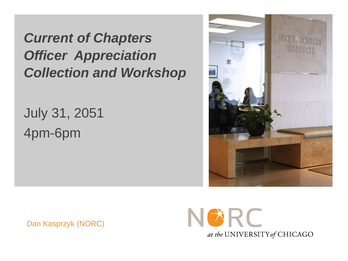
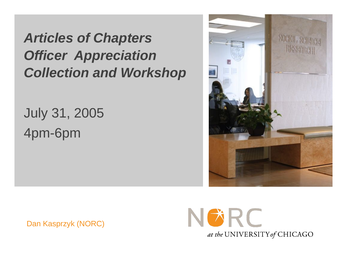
Current: Current -> Articles
2051: 2051 -> 2005
